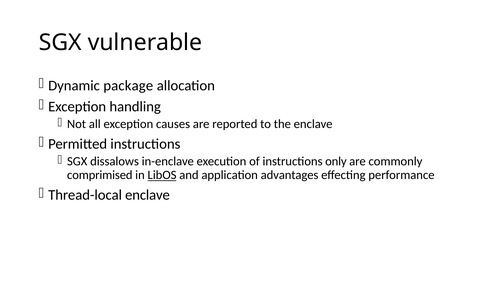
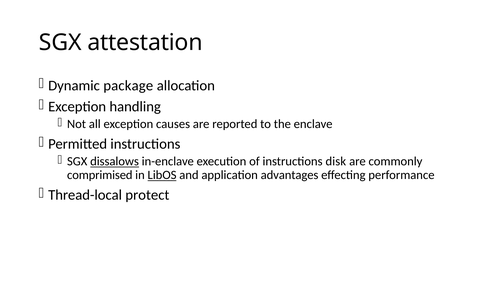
vulnerable: vulnerable -> attestation
dissalows underline: none -> present
only: only -> disk
Thread-local enclave: enclave -> protect
